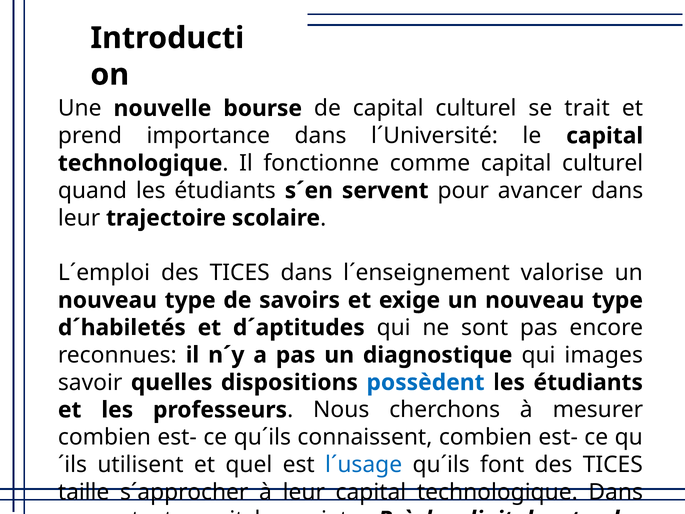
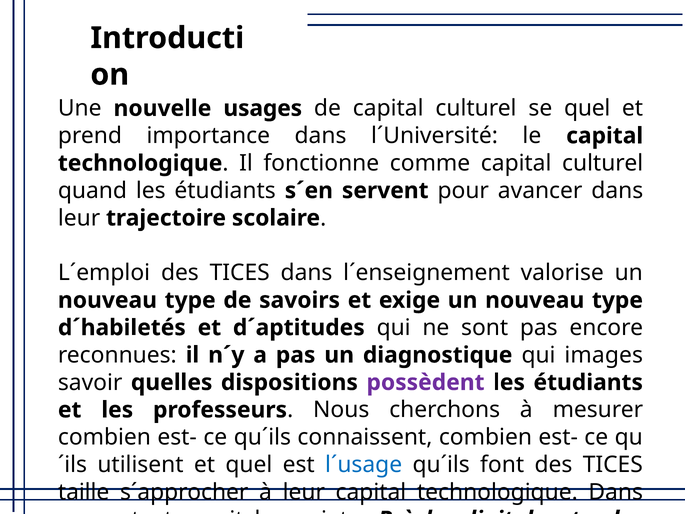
bourse: bourse -> usages
se trait: trait -> quel
possèdent colour: blue -> purple
